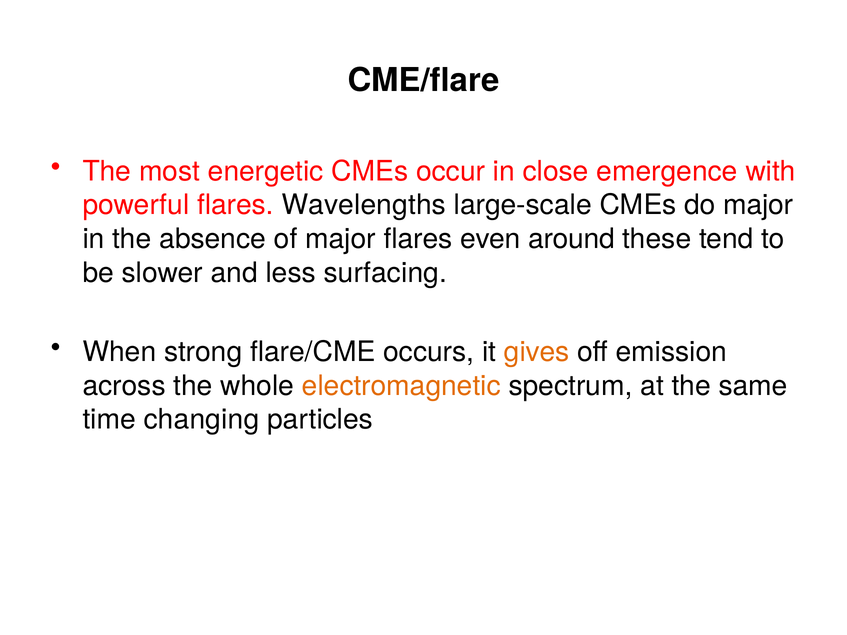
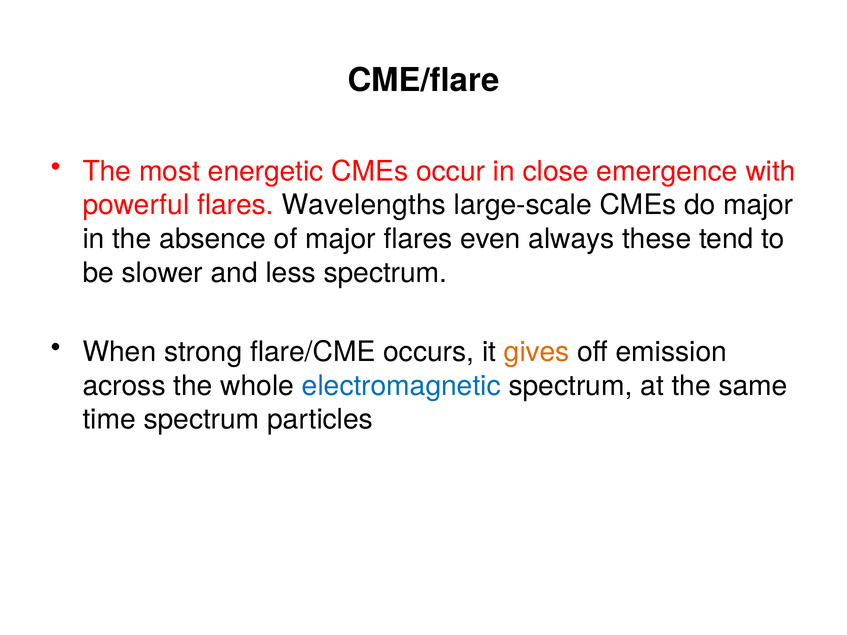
around: around -> always
less surfacing: surfacing -> spectrum
electromagnetic colour: orange -> blue
time changing: changing -> spectrum
